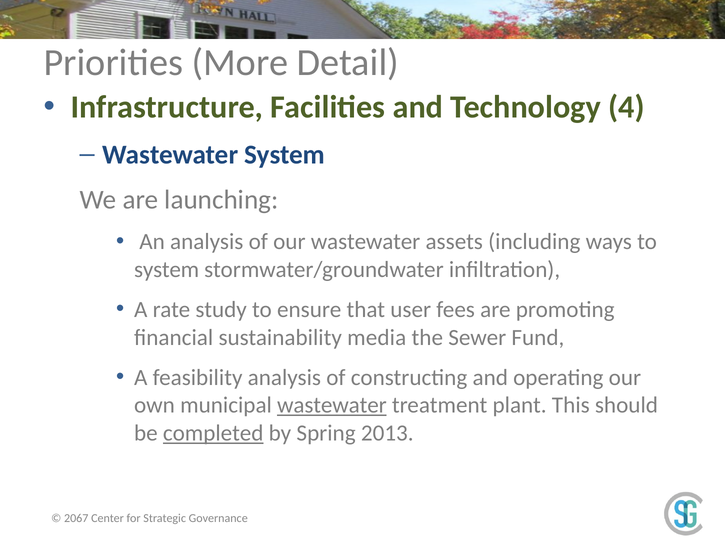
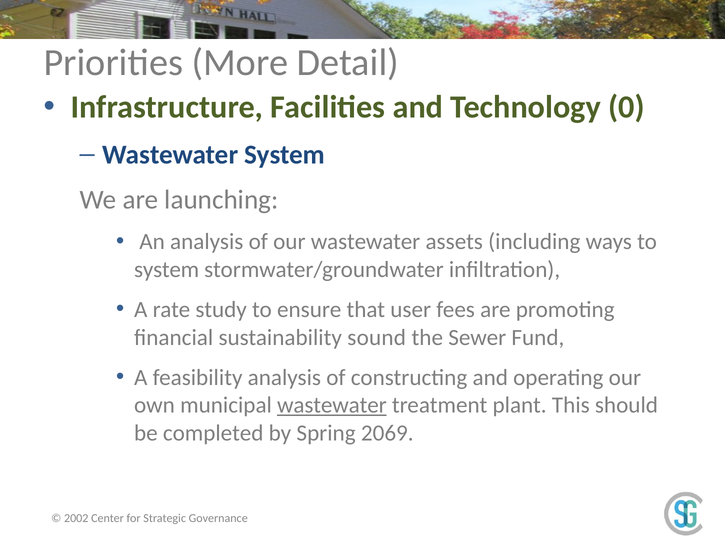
4: 4 -> 0
media: media -> sound
completed underline: present -> none
2013: 2013 -> 2069
2067: 2067 -> 2002
